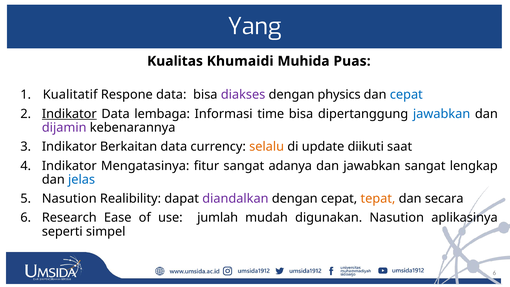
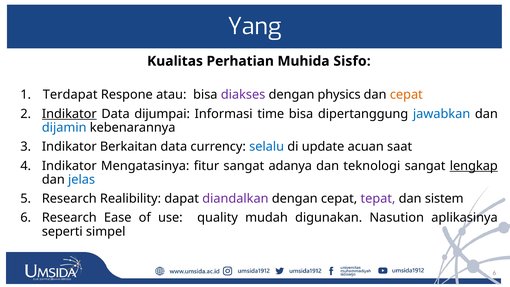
Khumaidi: Khumaidi -> Perhatian
Puas: Puas -> Sisfo
Kualitatif: Kualitatif -> Terdapat
Respone data: data -> atau
cepat at (406, 95) colour: blue -> orange
lembaga: lembaga -> dijumpai
dijamin colour: purple -> blue
selalu colour: orange -> blue
diikuti: diikuti -> acuan
dan jawabkan: jawabkan -> teknologi
lengkap underline: none -> present
Nasution at (69, 199): Nasution -> Research
tepat colour: orange -> purple
secara: secara -> sistem
jumlah: jumlah -> quality
